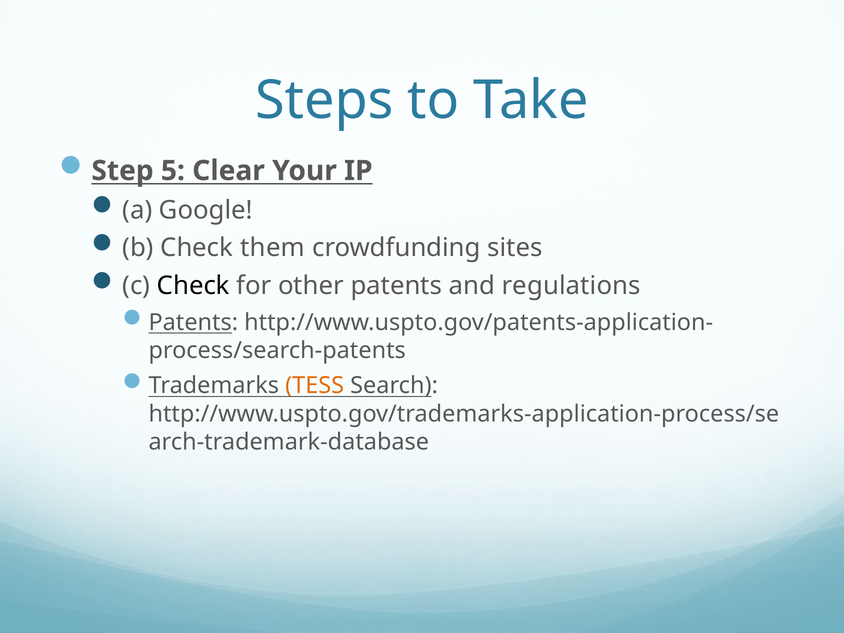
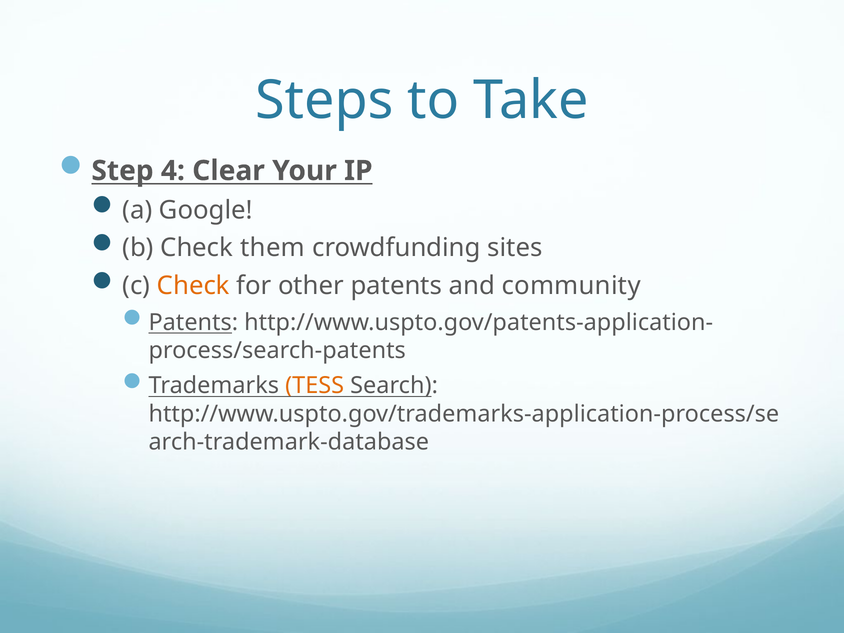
5: 5 -> 4
Check at (193, 286) colour: black -> orange
regulations: regulations -> community
